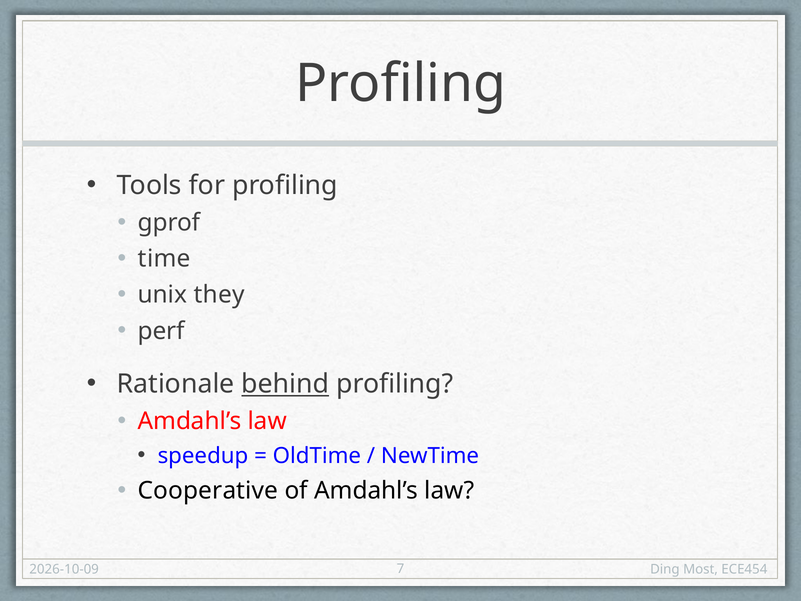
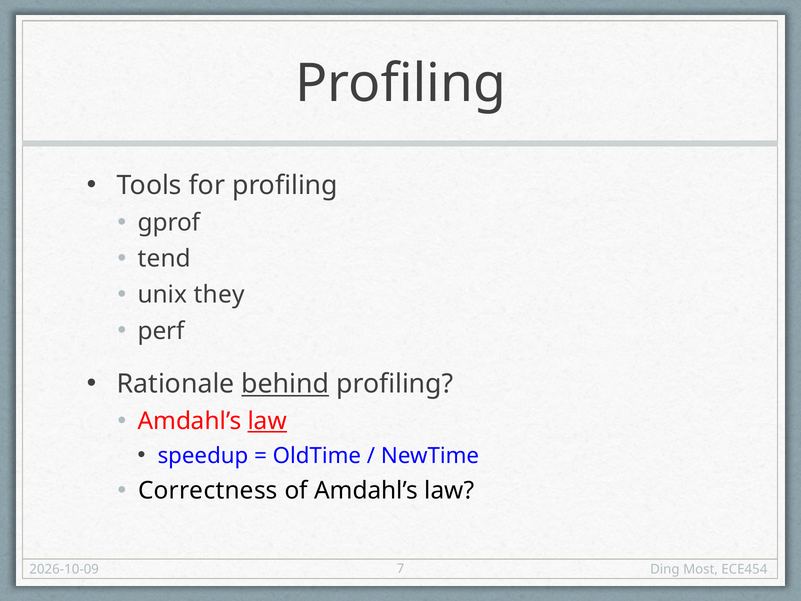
time: time -> tend
law at (267, 421) underline: none -> present
Cooperative: Cooperative -> Correctness
